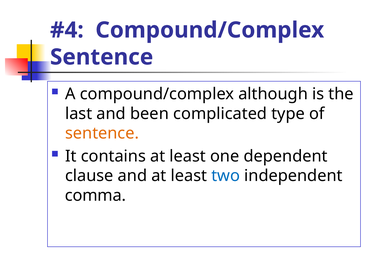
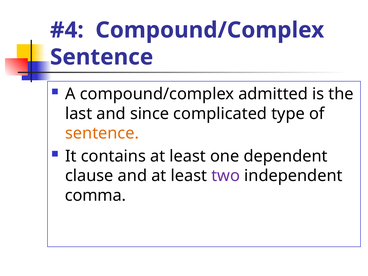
although: although -> admitted
been: been -> since
two colour: blue -> purple
